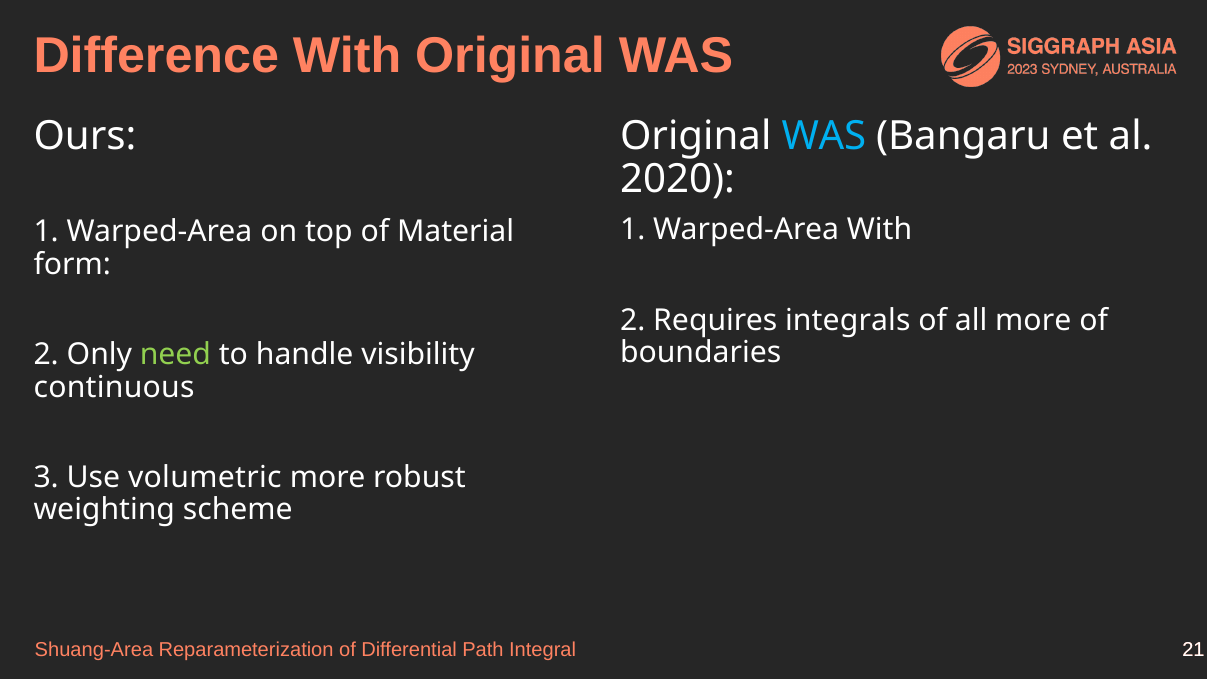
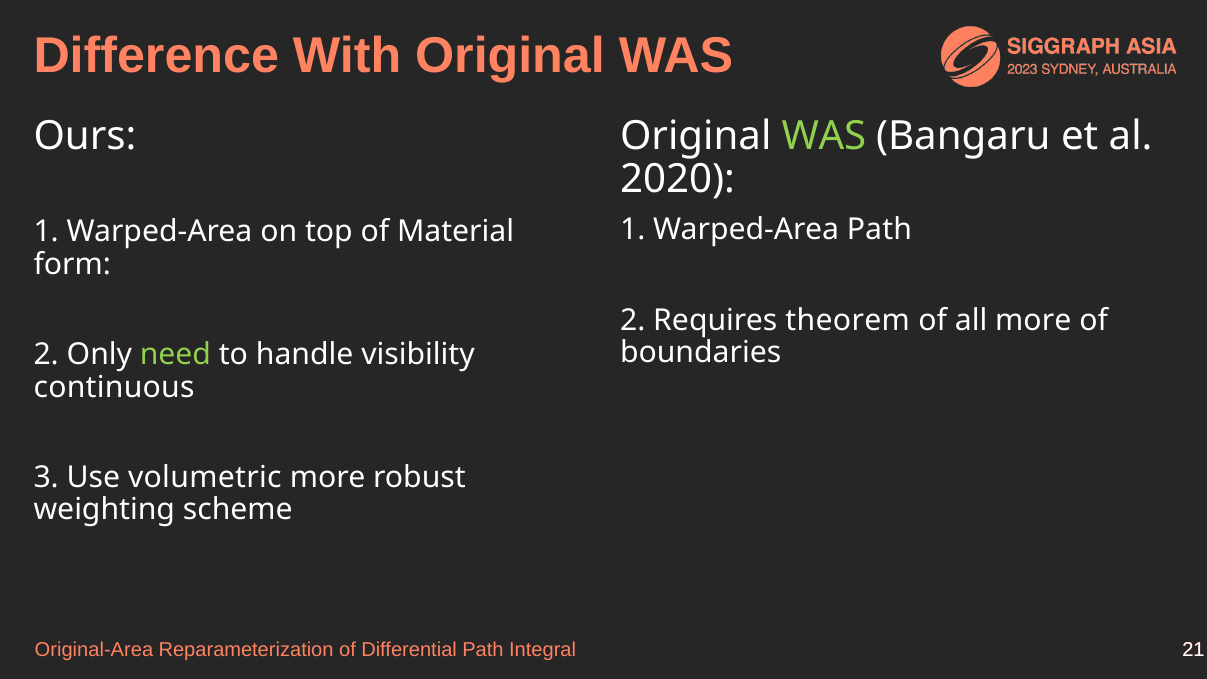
WAS at (824, 136) colour: light blue -> light green
Warped-Area With: With -> Path
integrals: integrals -> theorem
Shuang-Area: Shuang-Area -> Original-Area
